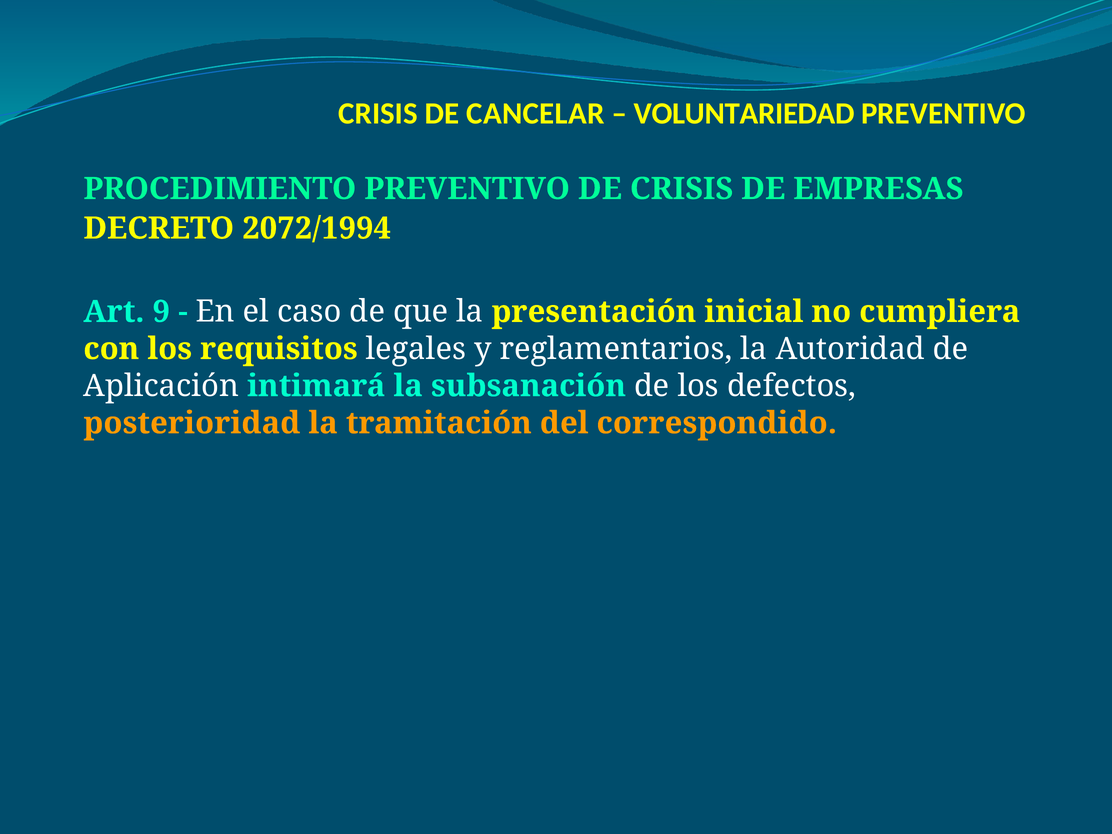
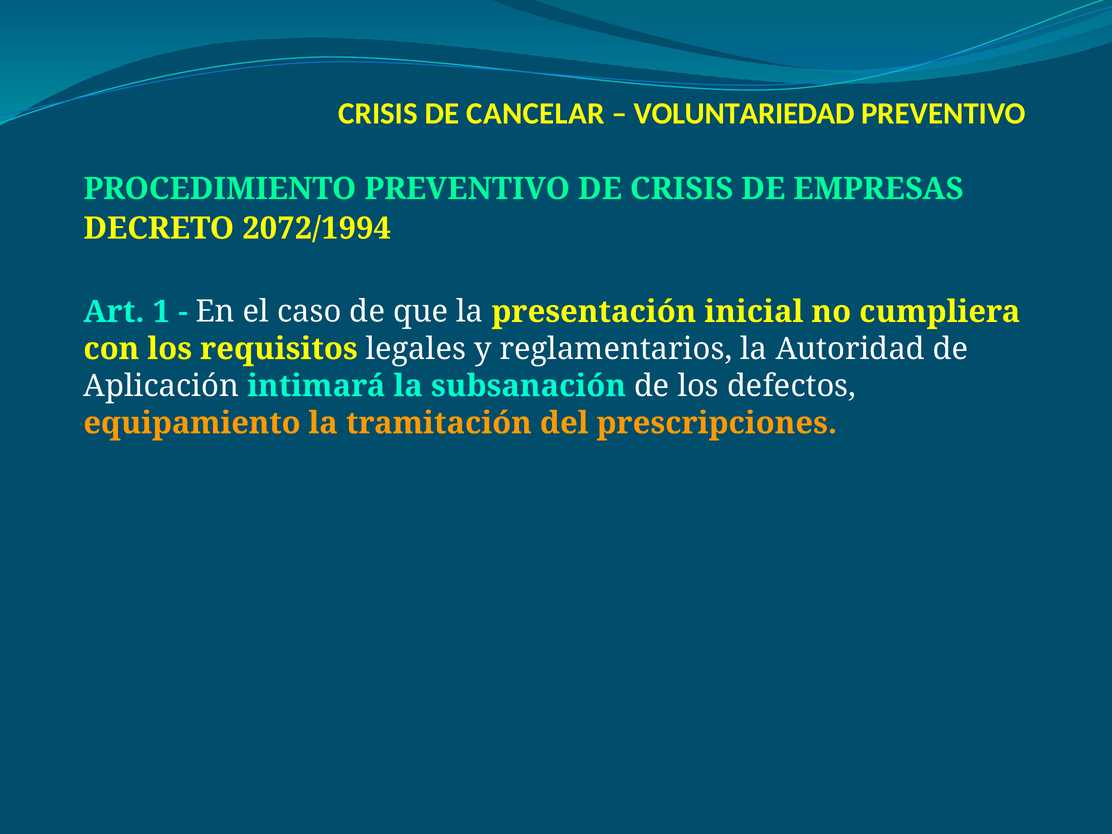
9: 9 -> 1
posterioridad: posterioridad -> equipamiento
correspondido: correspondido -> prescripciones
